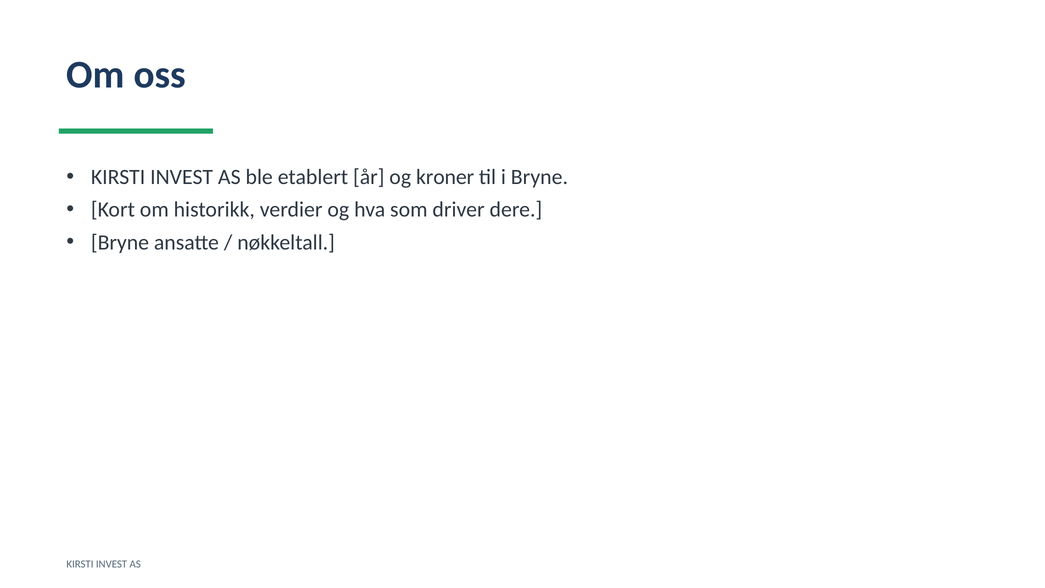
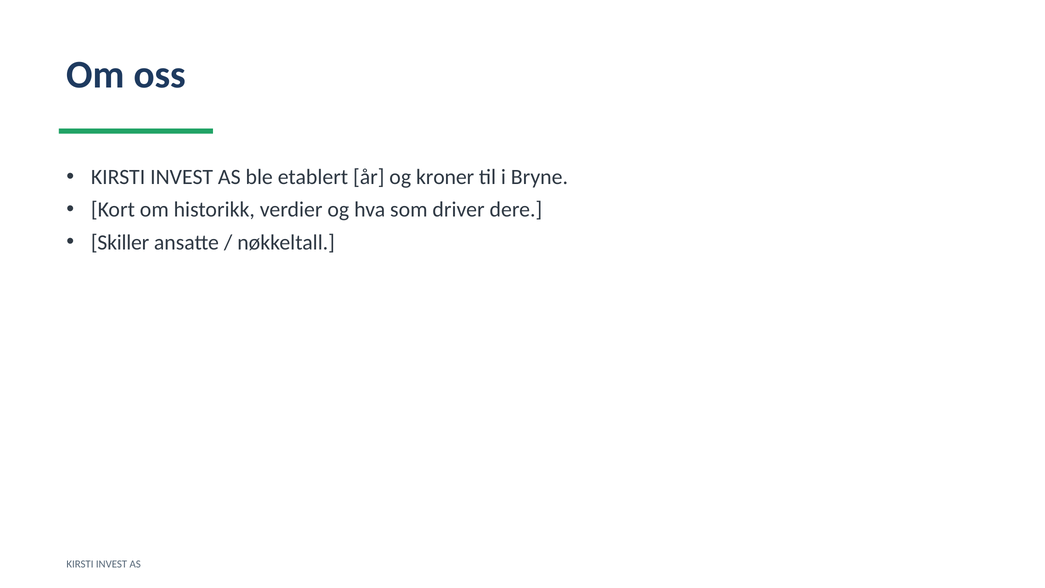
Bryne at (120, 242): Bryne -> Skiller
